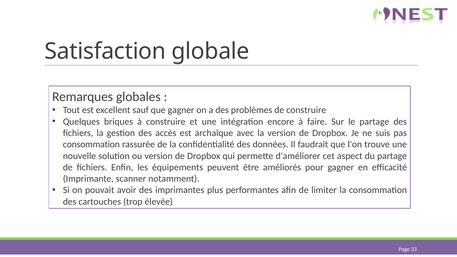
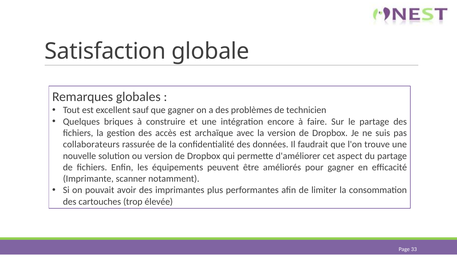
de construire: construire -> technicien
consommation at (91, 144): consommation -> collaborateurs
